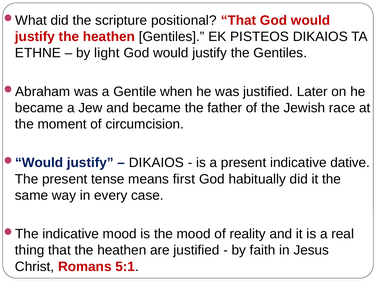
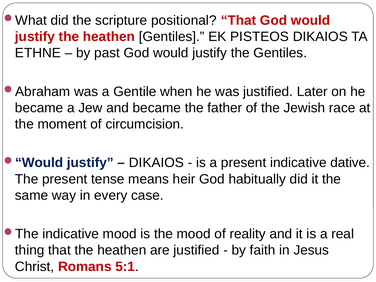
light: light -> past
first: first -> heir
